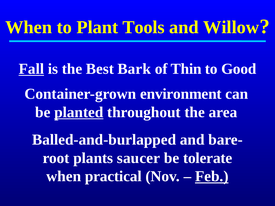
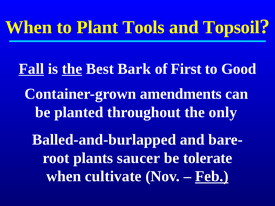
Willow: Willow -> Topsoil
the at (72, 69) underline: none -> present
Thin: Thin -> First
environment: environment -> amendments
planted underline: present -> none
area: area -> only
practical: practical -> cultivate
